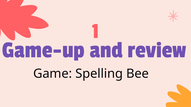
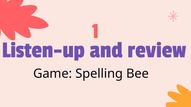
Game-up: Game-up -> Listen-up
